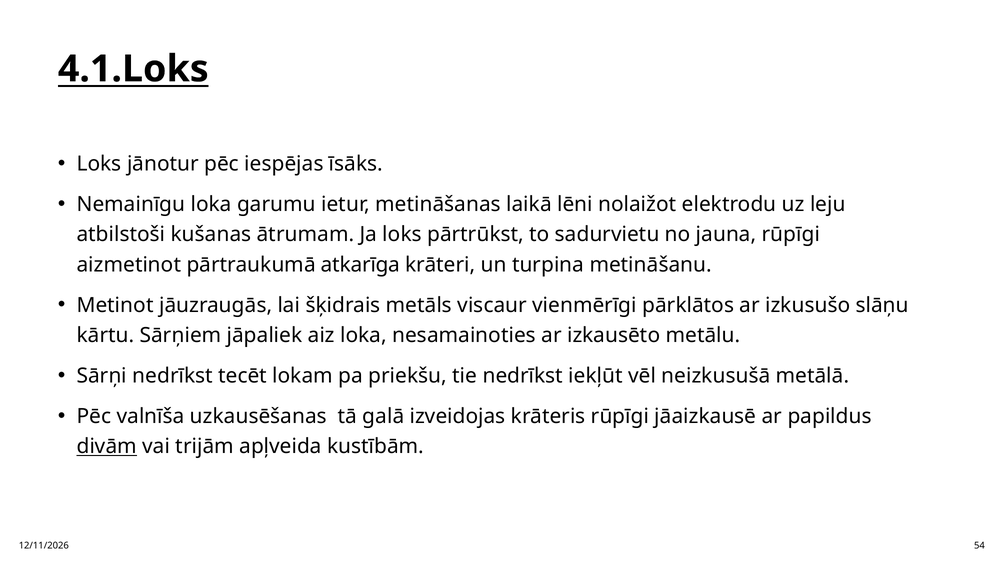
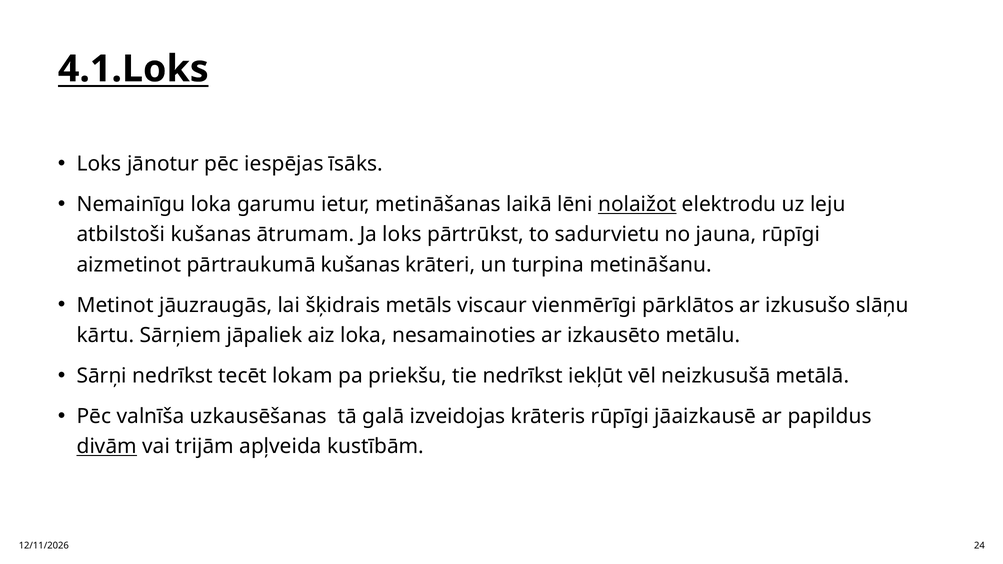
nolaižot underline: none -> present
pārtraukumā atkarīga: atkarīga -> kušanas
54: 54 -> 24
